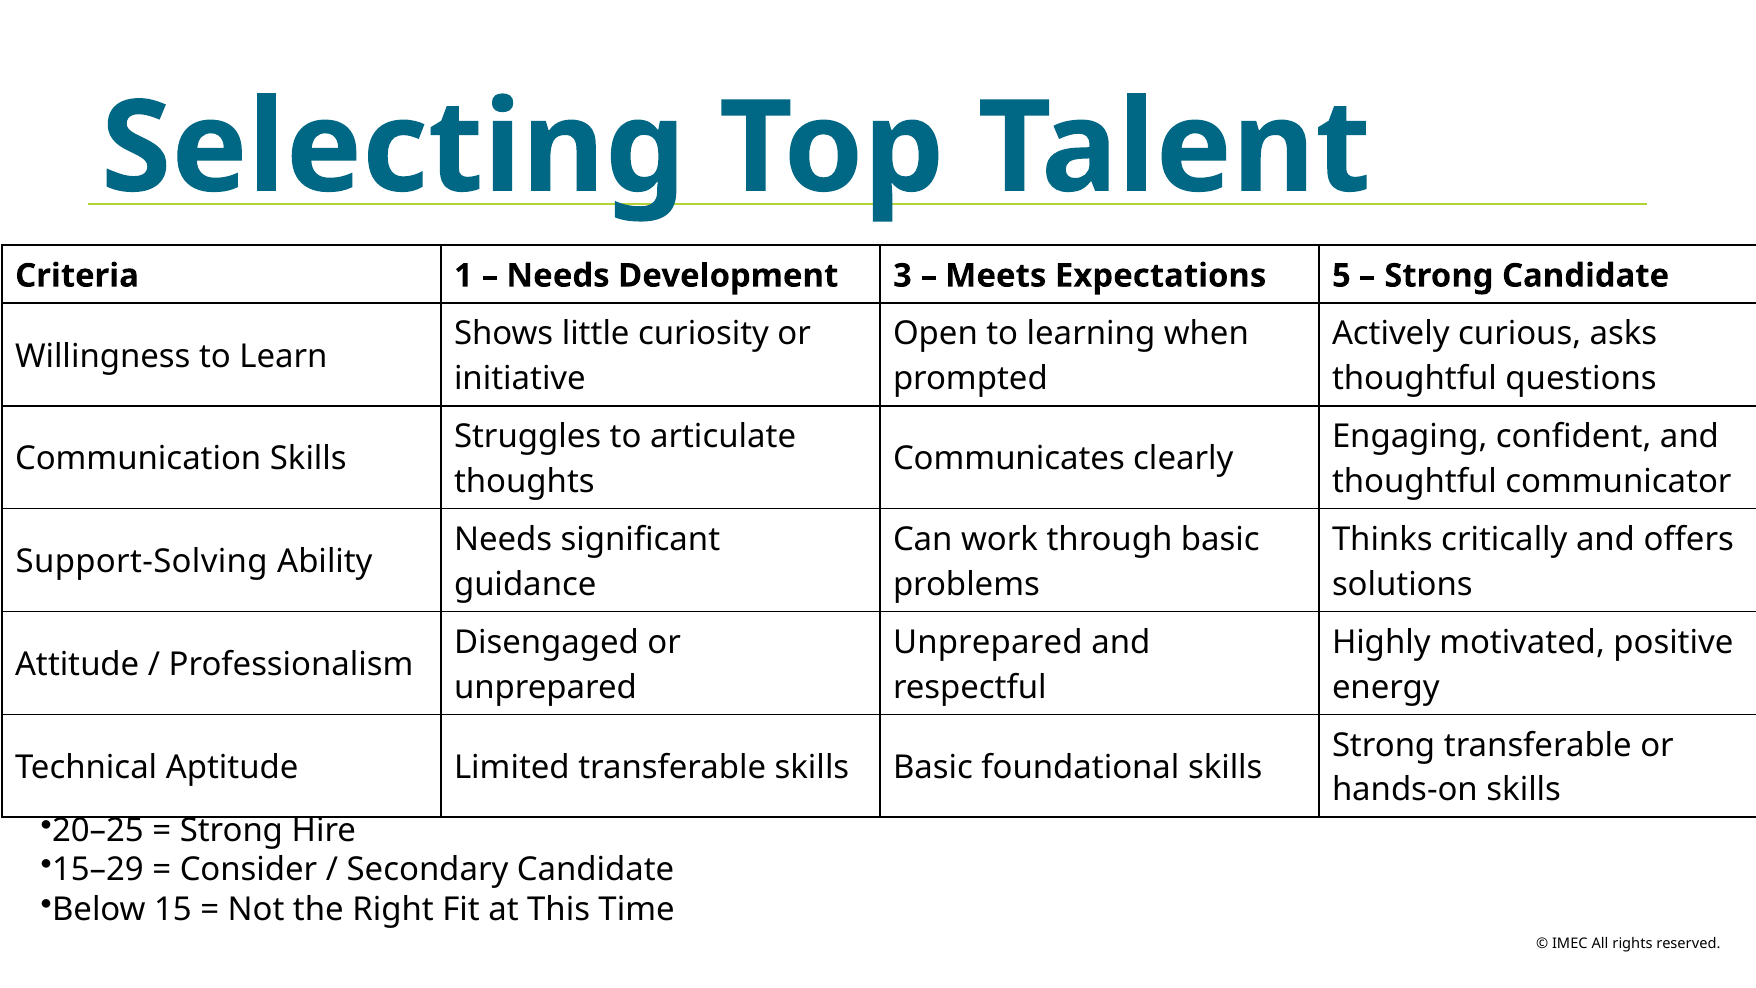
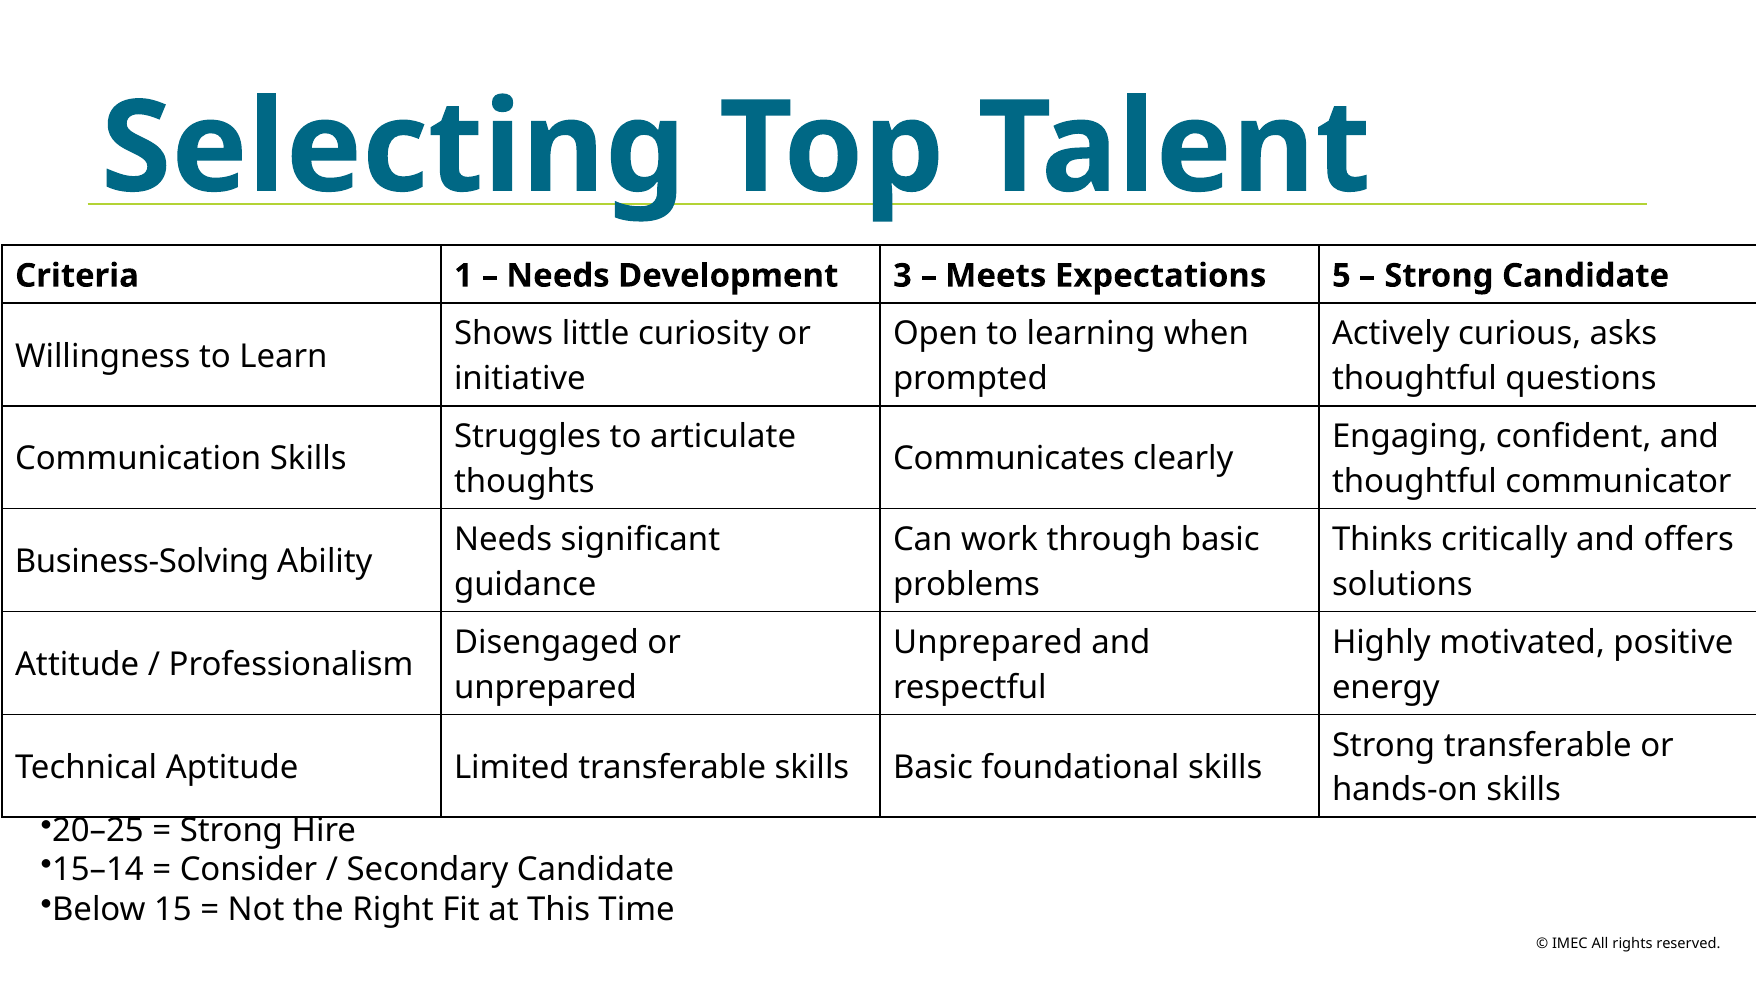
Support-Solving: Support-Solving -> Business-Solving
15–29: 15–29 -> 15–14
